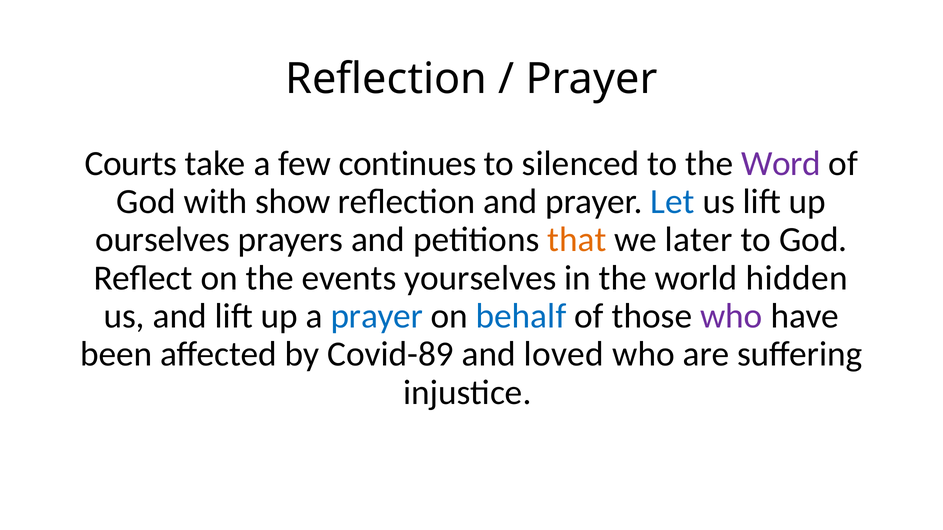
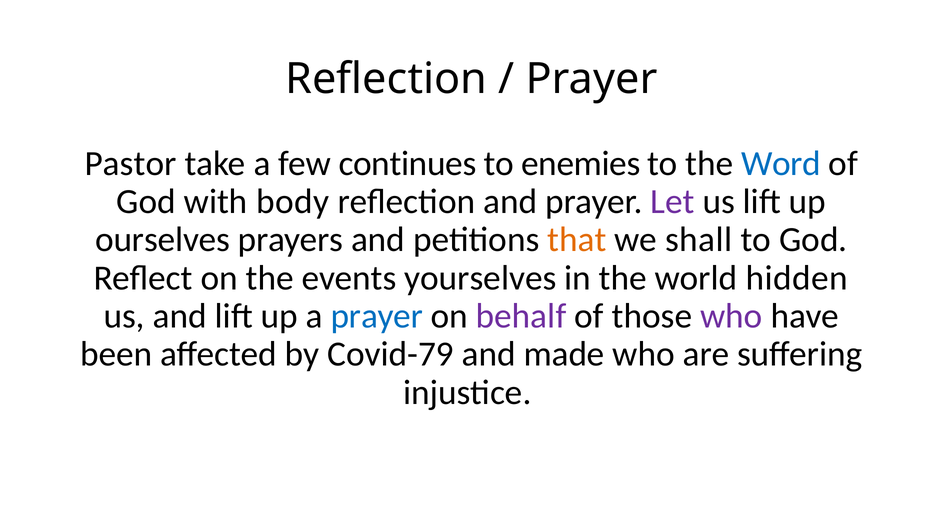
Courts: Courts -> Pastor
silenced: silenced -> enemies
Word colour: purple -> blue
show: show -> body
Let colour: blue -> purple
later: later -> shall
behalf colour: blue -> purple
Covid-89: Covid-89 -> Covid-79
loved: loved -> made
